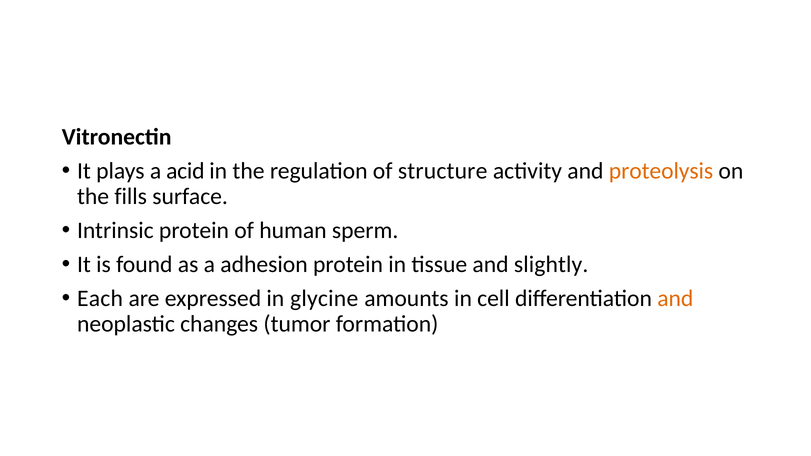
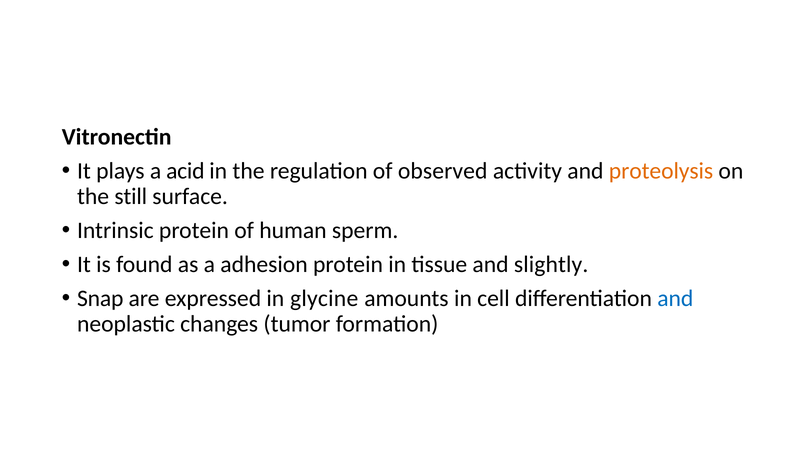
structure: structure -> observed
fills: fills -> still
Each: Each -> Snap
and at (675, 299) colour: orange -> blue
